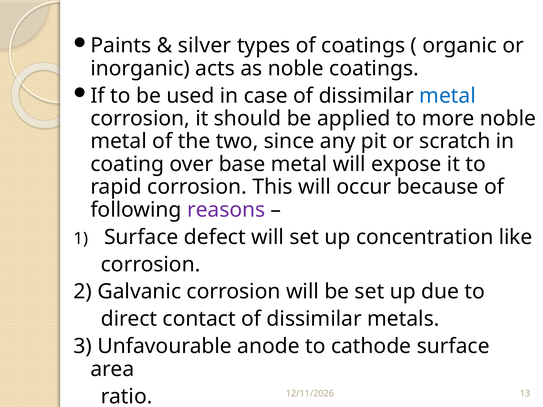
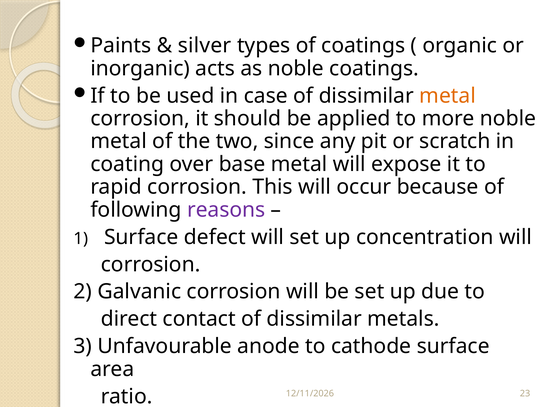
metal at (448, 96) colour: blue -> orange
concentration like: like -> will
13: 13 -> 23
